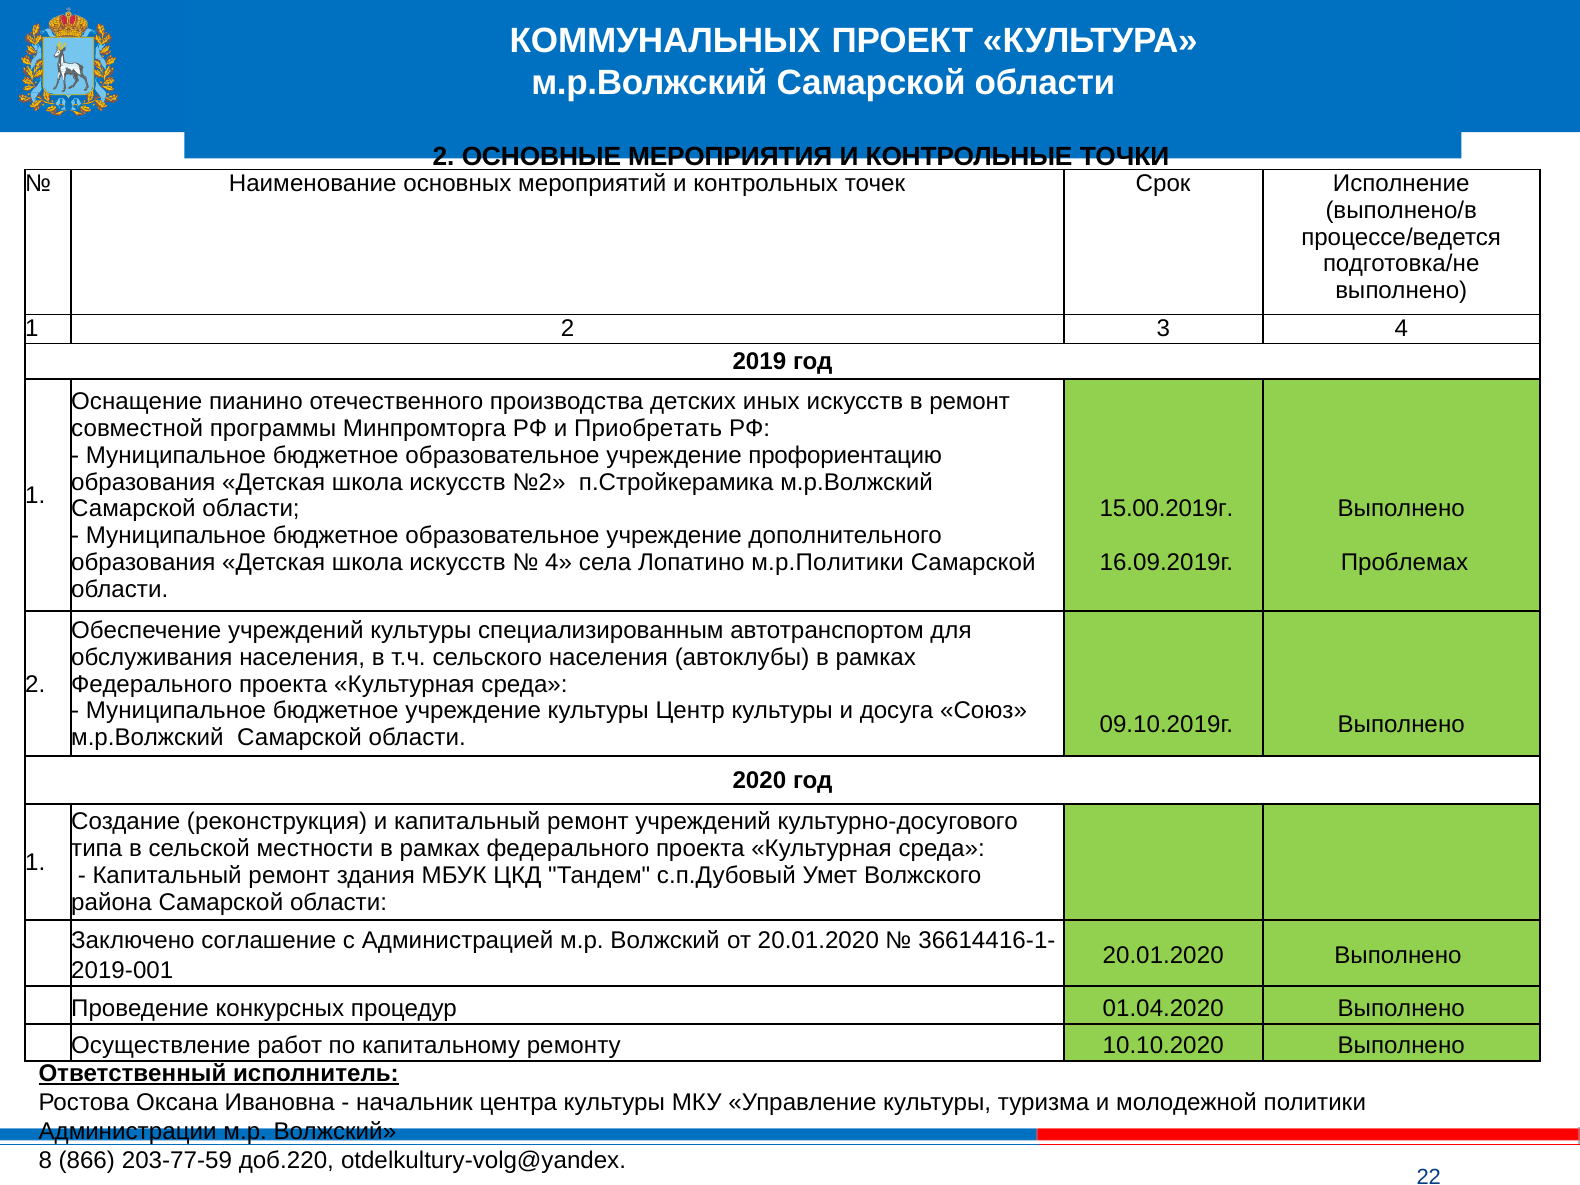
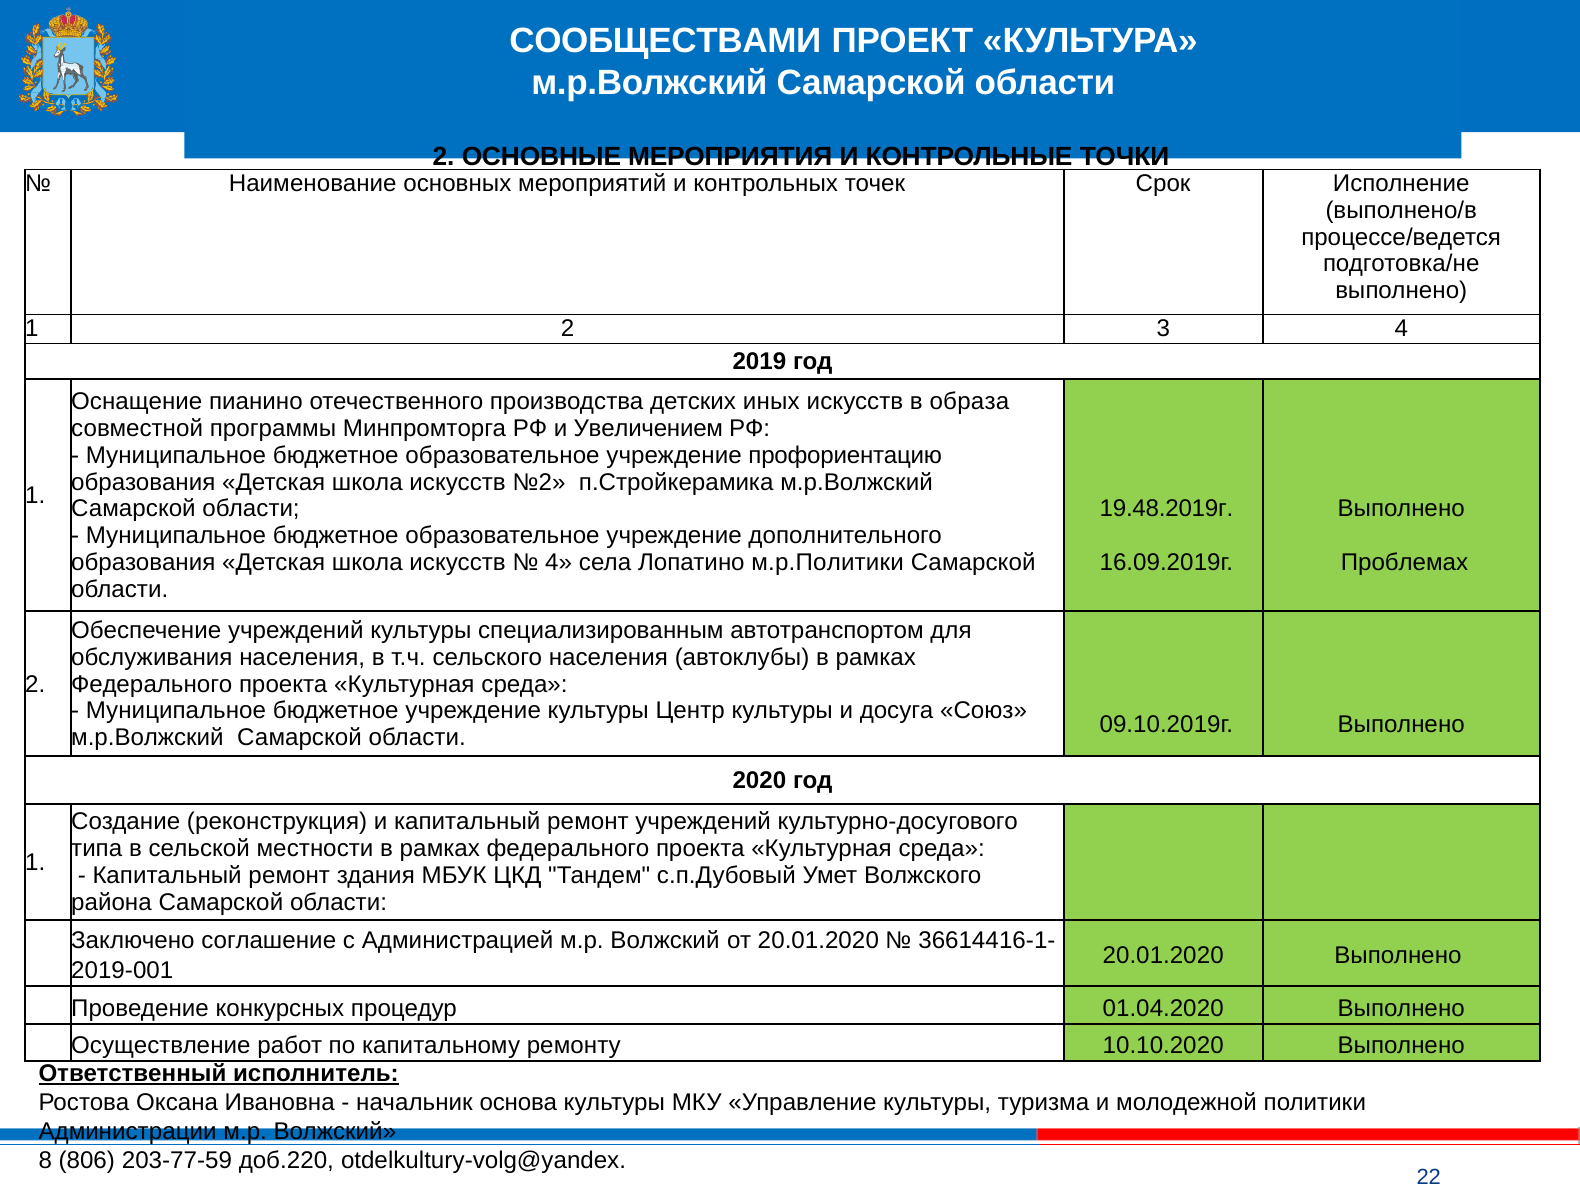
КОММУНАЛЬНЫХ: КОММУНАЛЬНЫХ -> СООБЩЕСТВАМИ
в ремонт: ремонт -> образа
Приобретать: Приобретать -> Увеличением
15.00.2019г: 15.00.2019г -> 19.48.2019г
центра: центра -> основа
866: 866 -> 806
